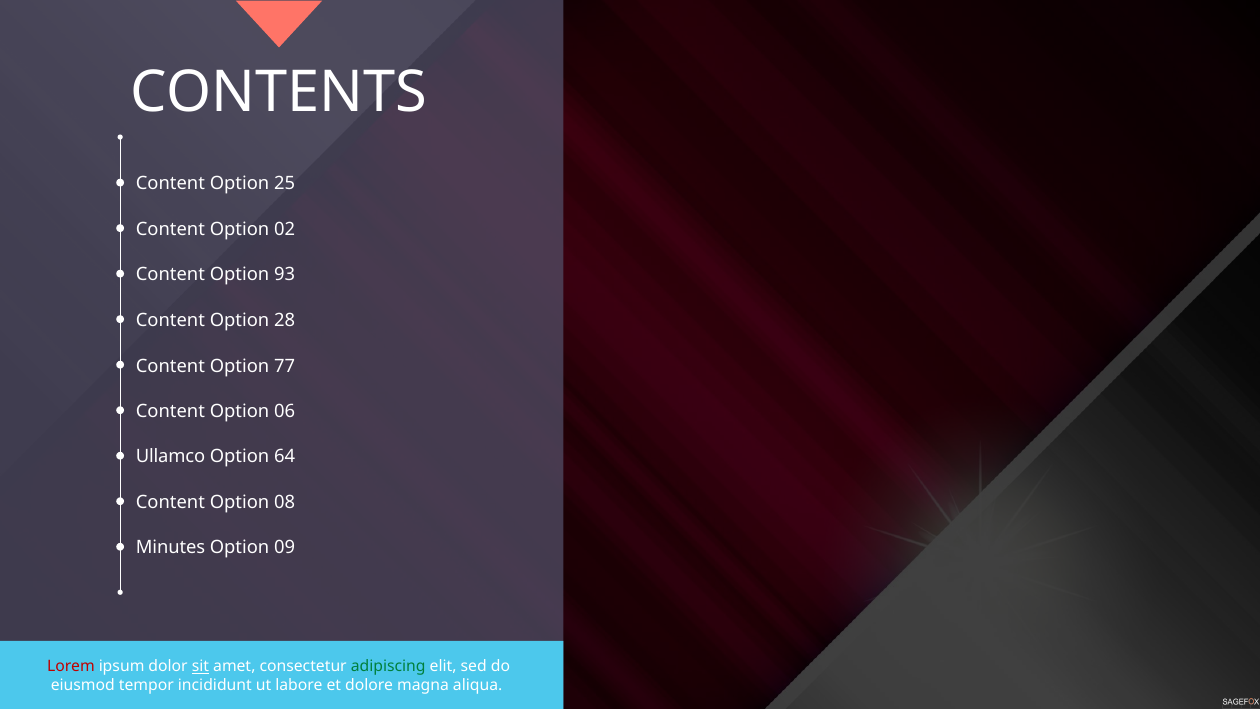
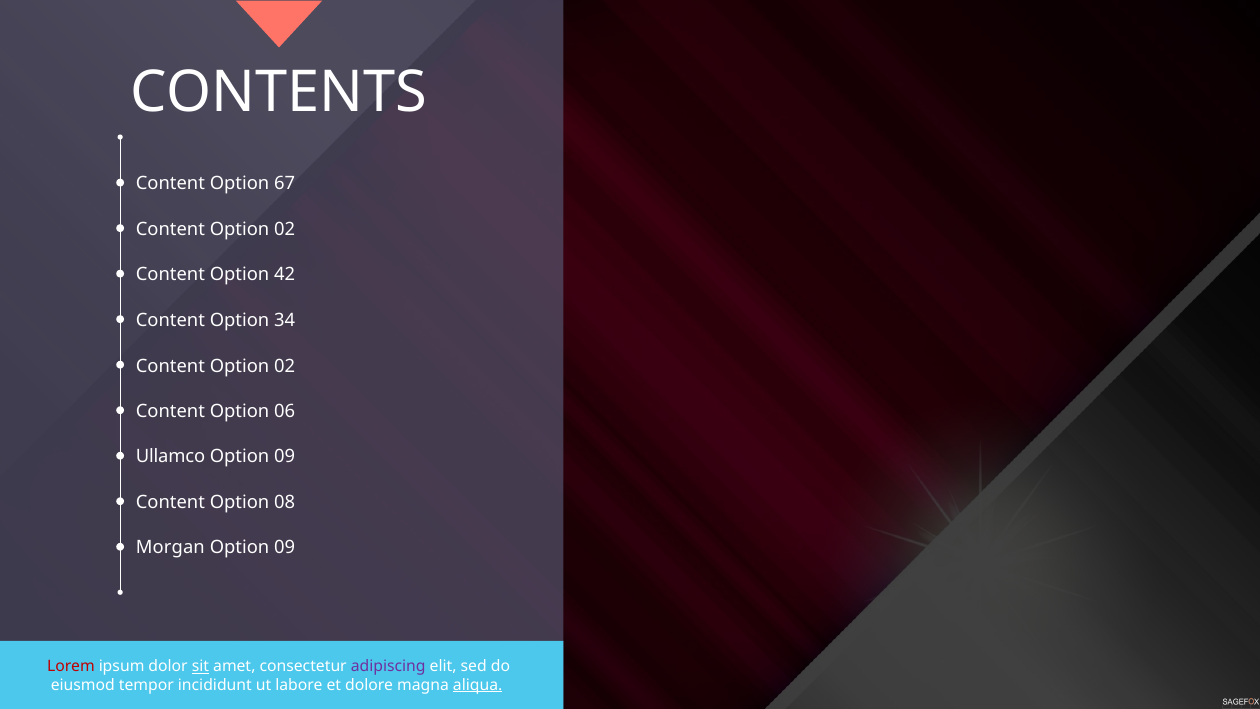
25: 25 -> 67
93: 93 -> 42
28: 28 -> 34
77 at (285, 366): 77 -> 02
64 at (285, 457): 64 -> 09
Minutes: Minutes -> Morgan
adipiscing colour: green -> purple
aliqua underline: none -> present
